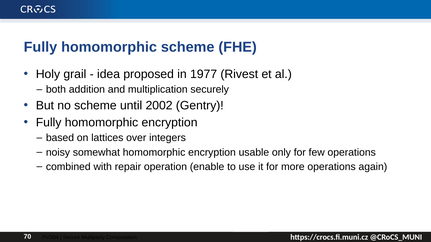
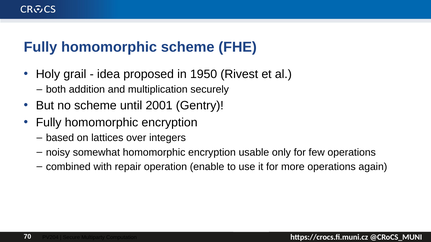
1977: 1977 -> 1950
2002: 2002 -> 2001
